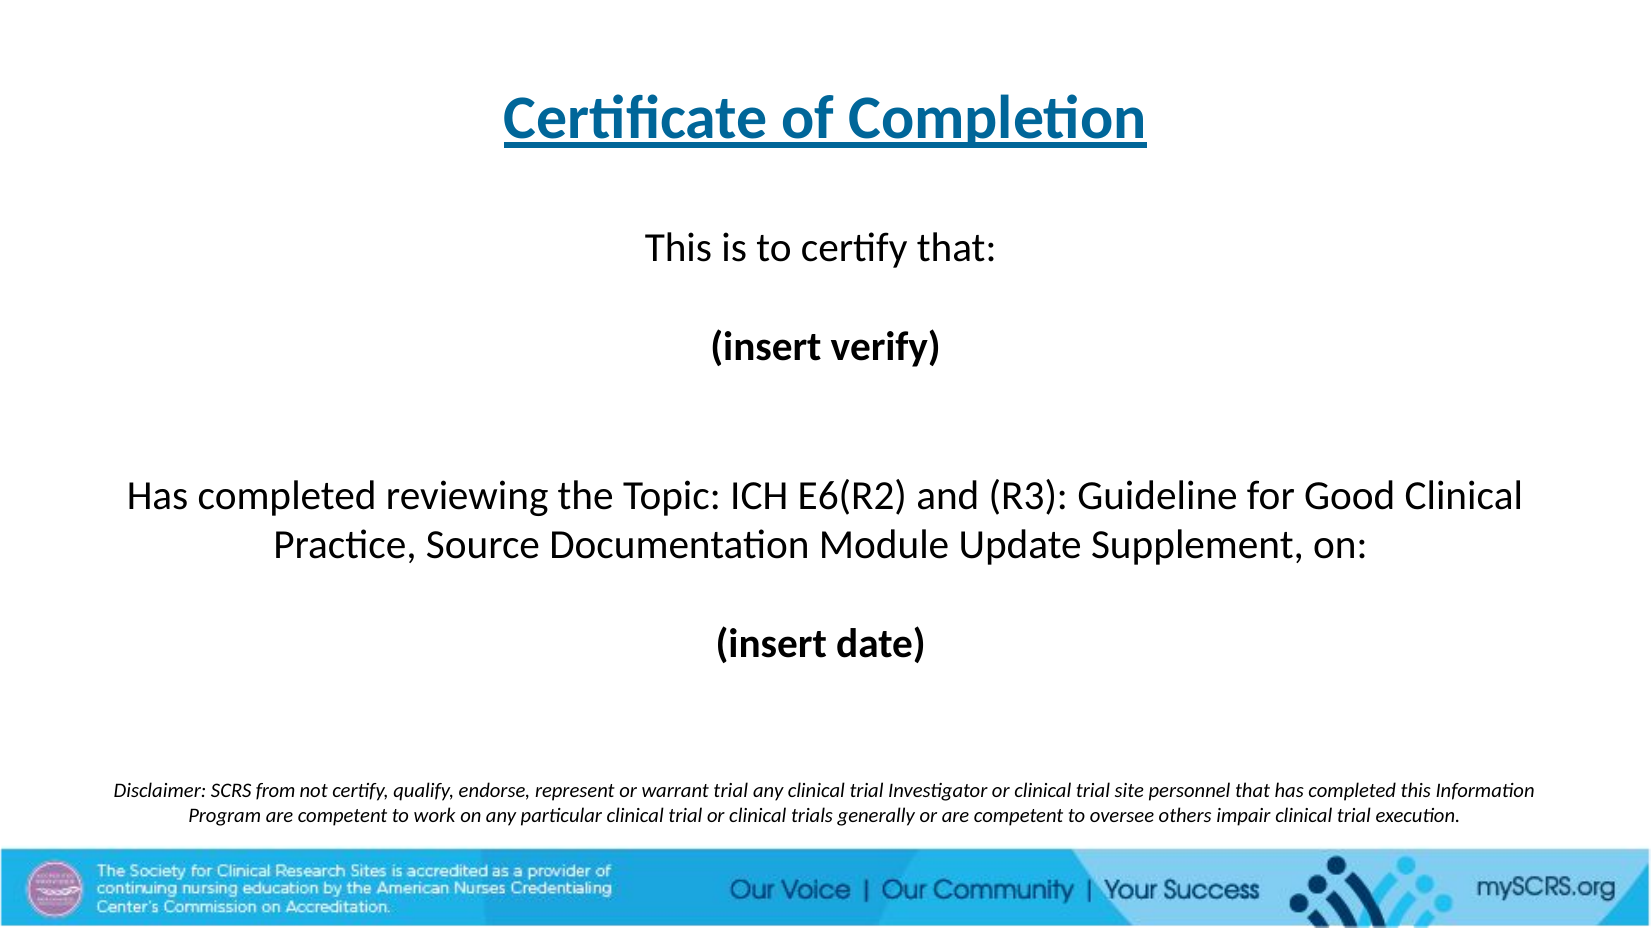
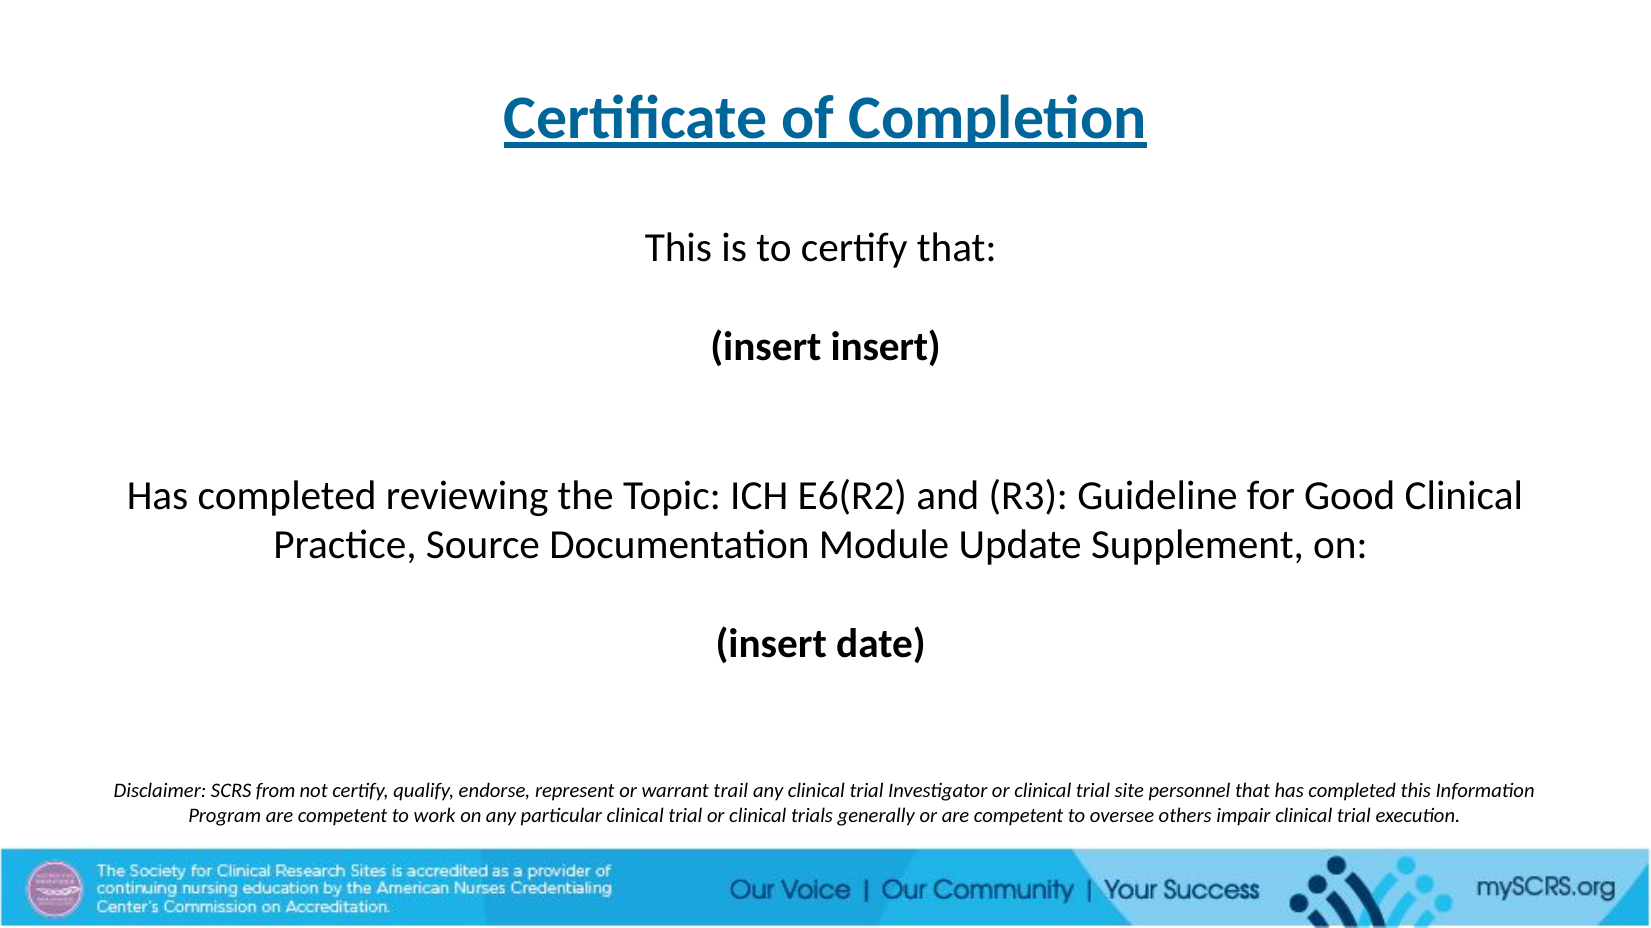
insert verify: verify -> insert
warrant trial: trial -> trail
